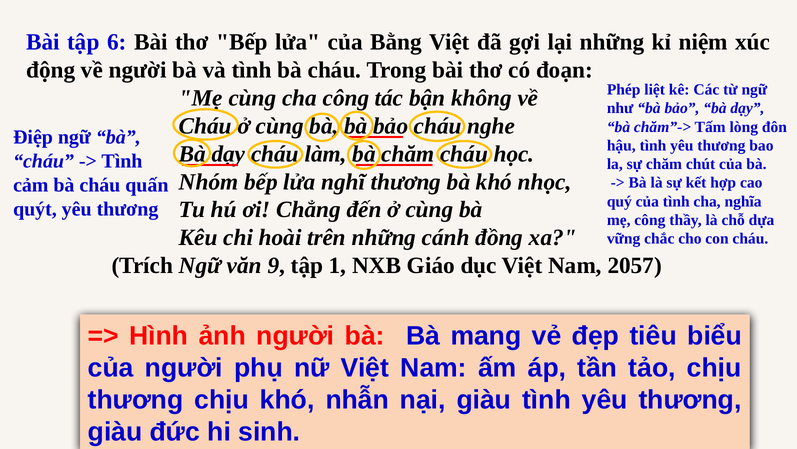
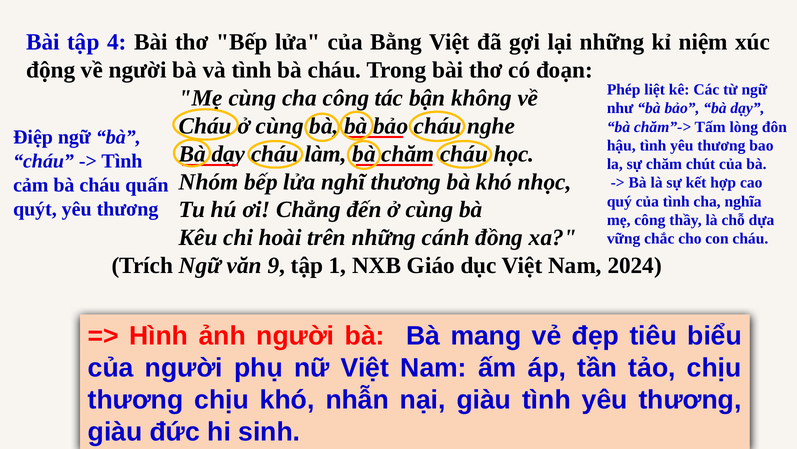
6: 6 -> 4
2057: 2057 -> 2024
